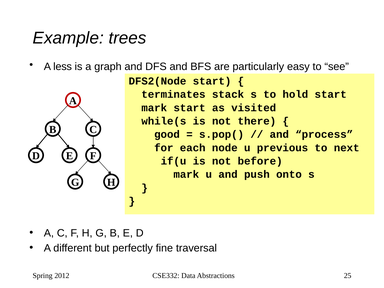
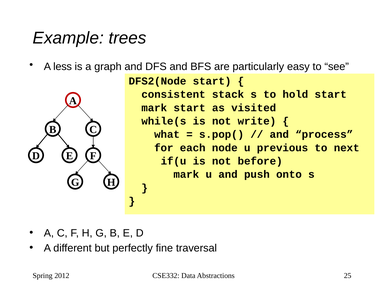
terminates: terminates -> consistent
there: there -> write
good: good -> what
